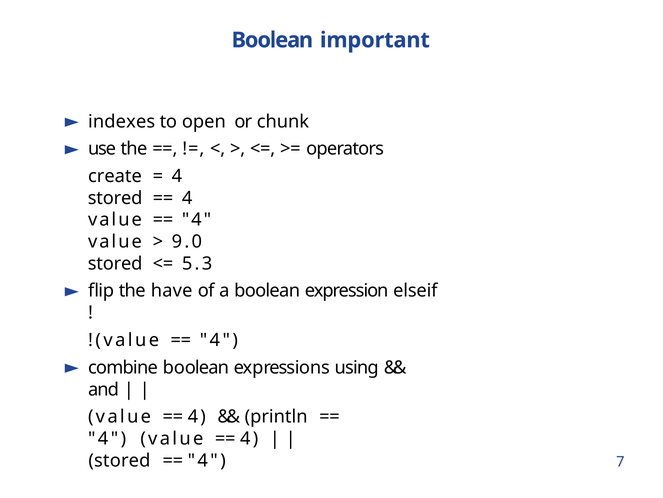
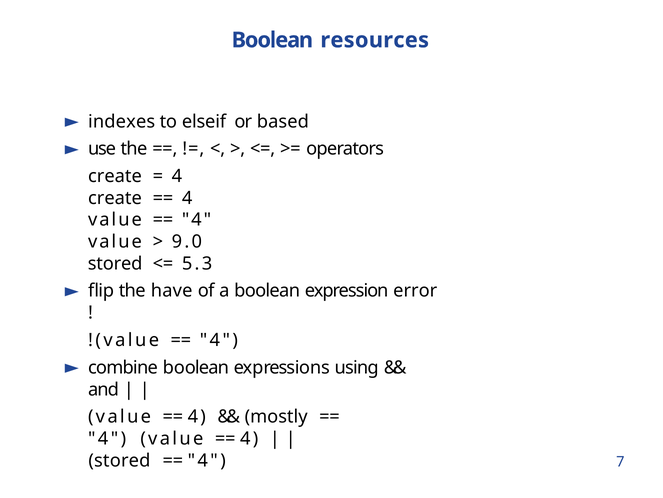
important: important -> resources
open: open -> elseif
chunk: chunk -> based
stored at (115, 198): stored -> create
elseif: elseif -> error
println: println -> mostly
